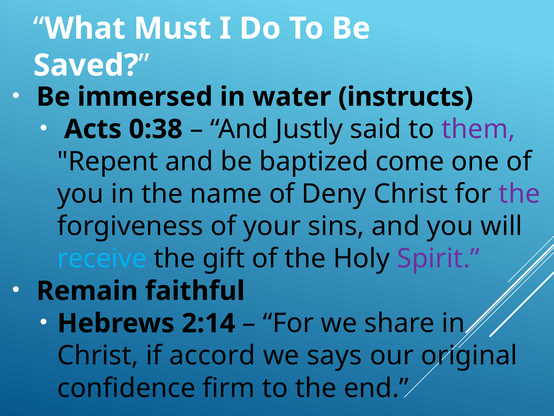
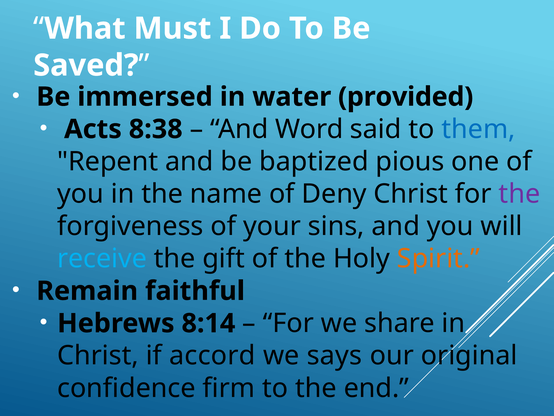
instructs: instructs -> provided
0:38: 0:38 -> 8:38
Justly: Justly -> Word
them colour: purple -> blue
come: come -> pious
Spirit colour: purple -> orange
2:14: 2:14 -> 8:14
